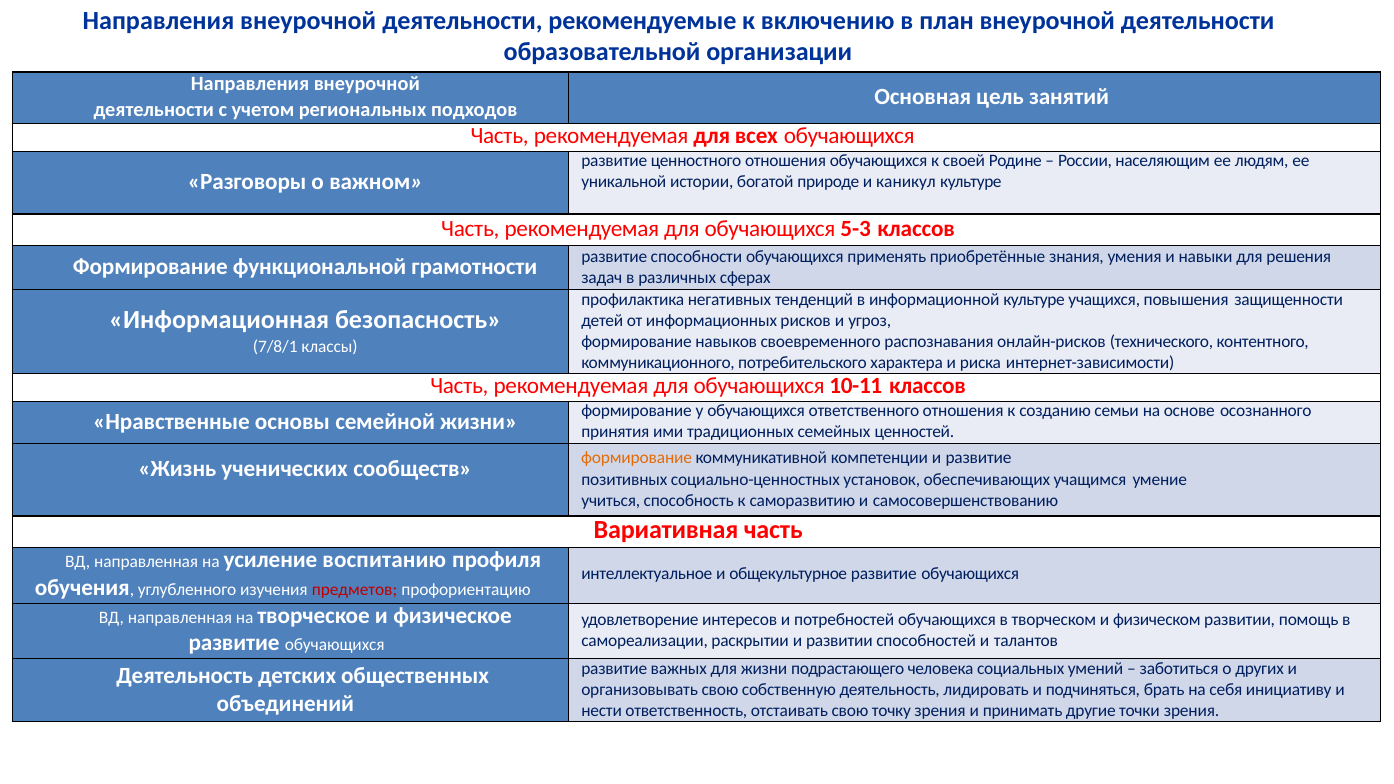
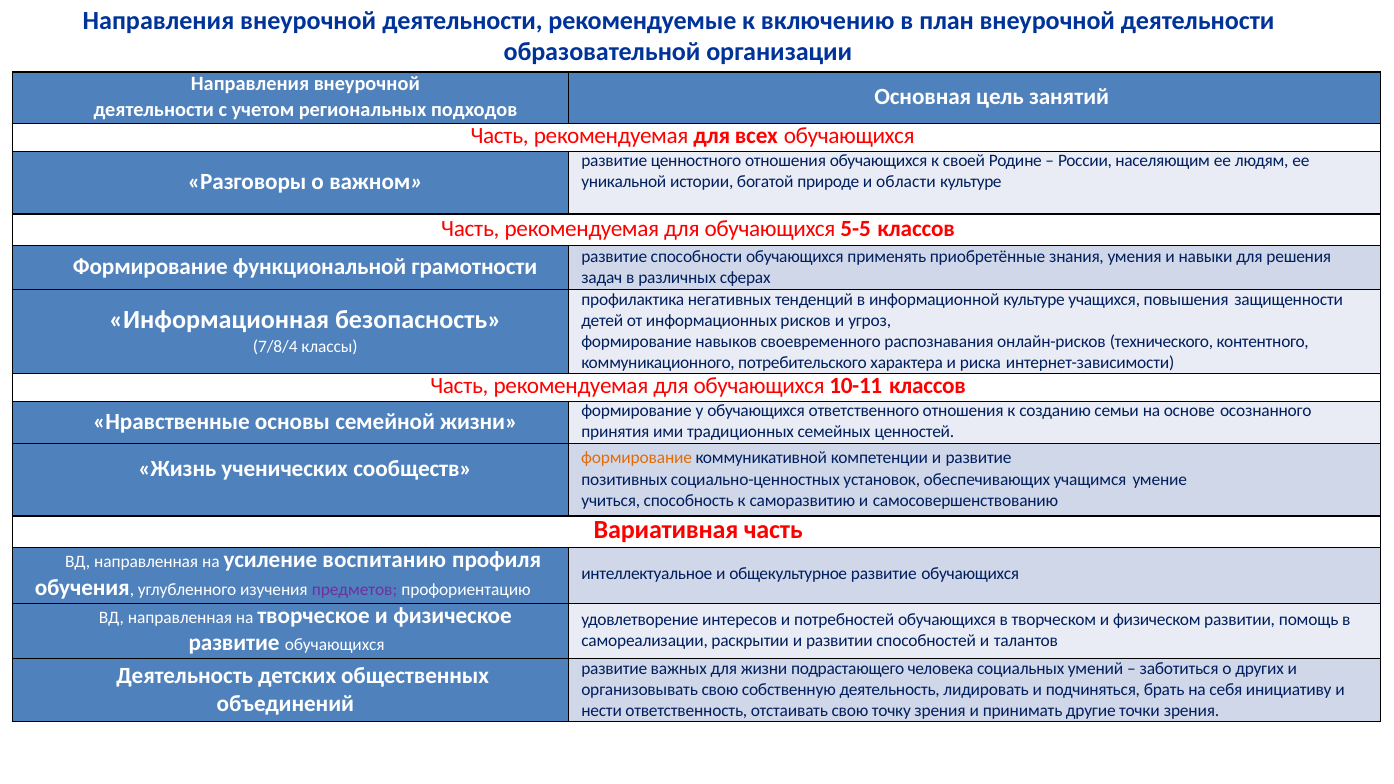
каникул: каникул -> области
5-3: 5-3 -> 5-5
7/8/1: 7/8/1 -> 7/8/4
предметов colour: red -> purple
